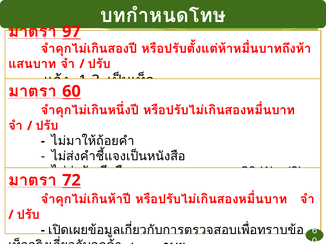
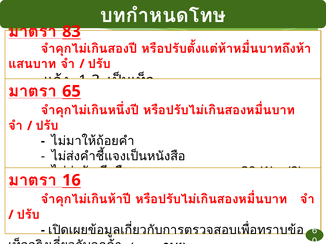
97: 97 -> 83
60: 60 -> 65
72: 72 -> 16
